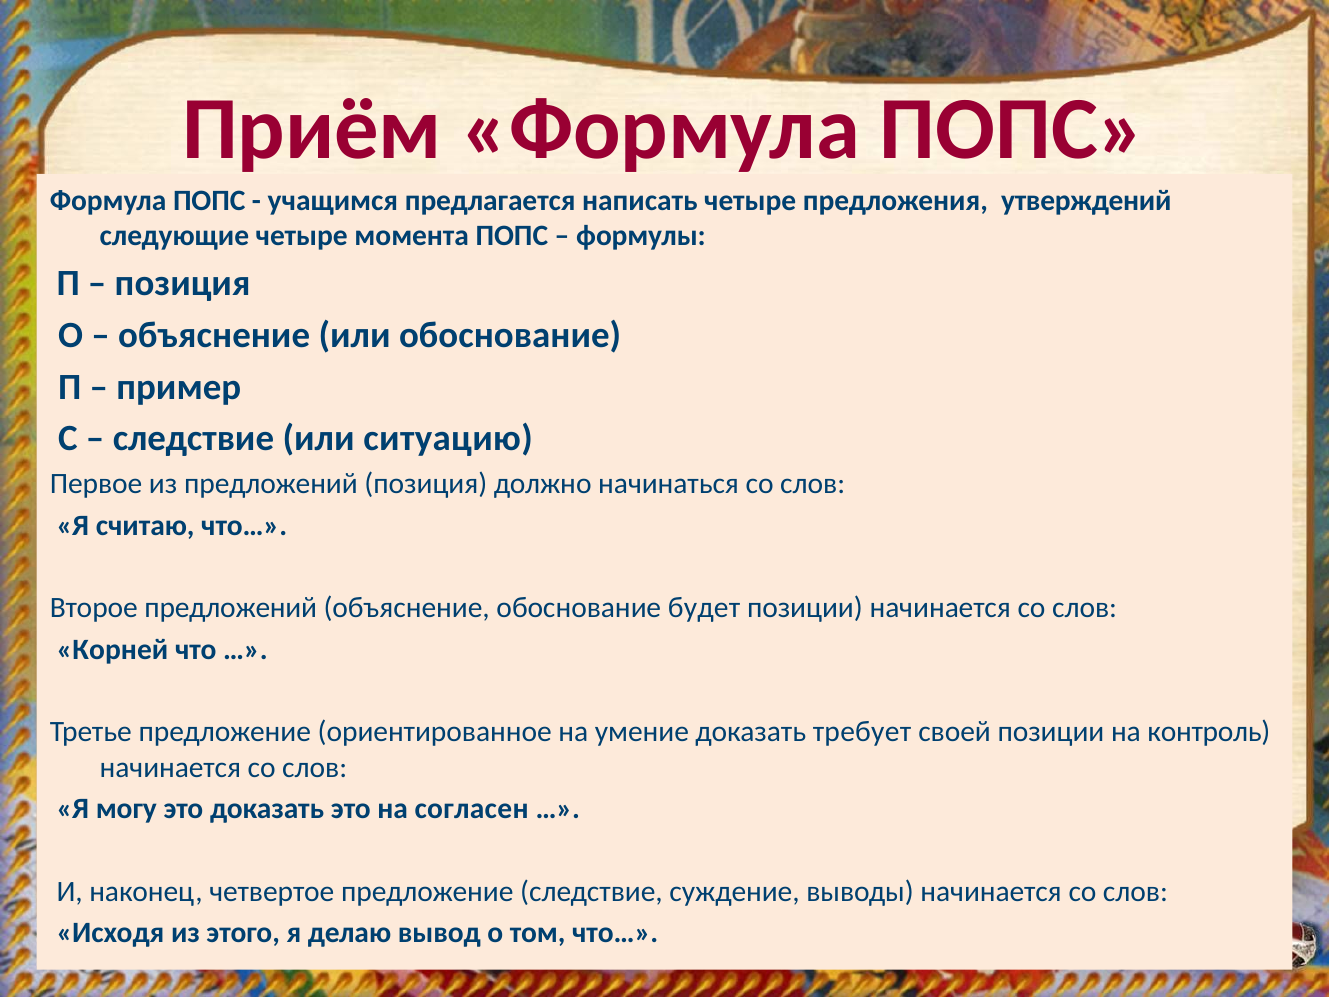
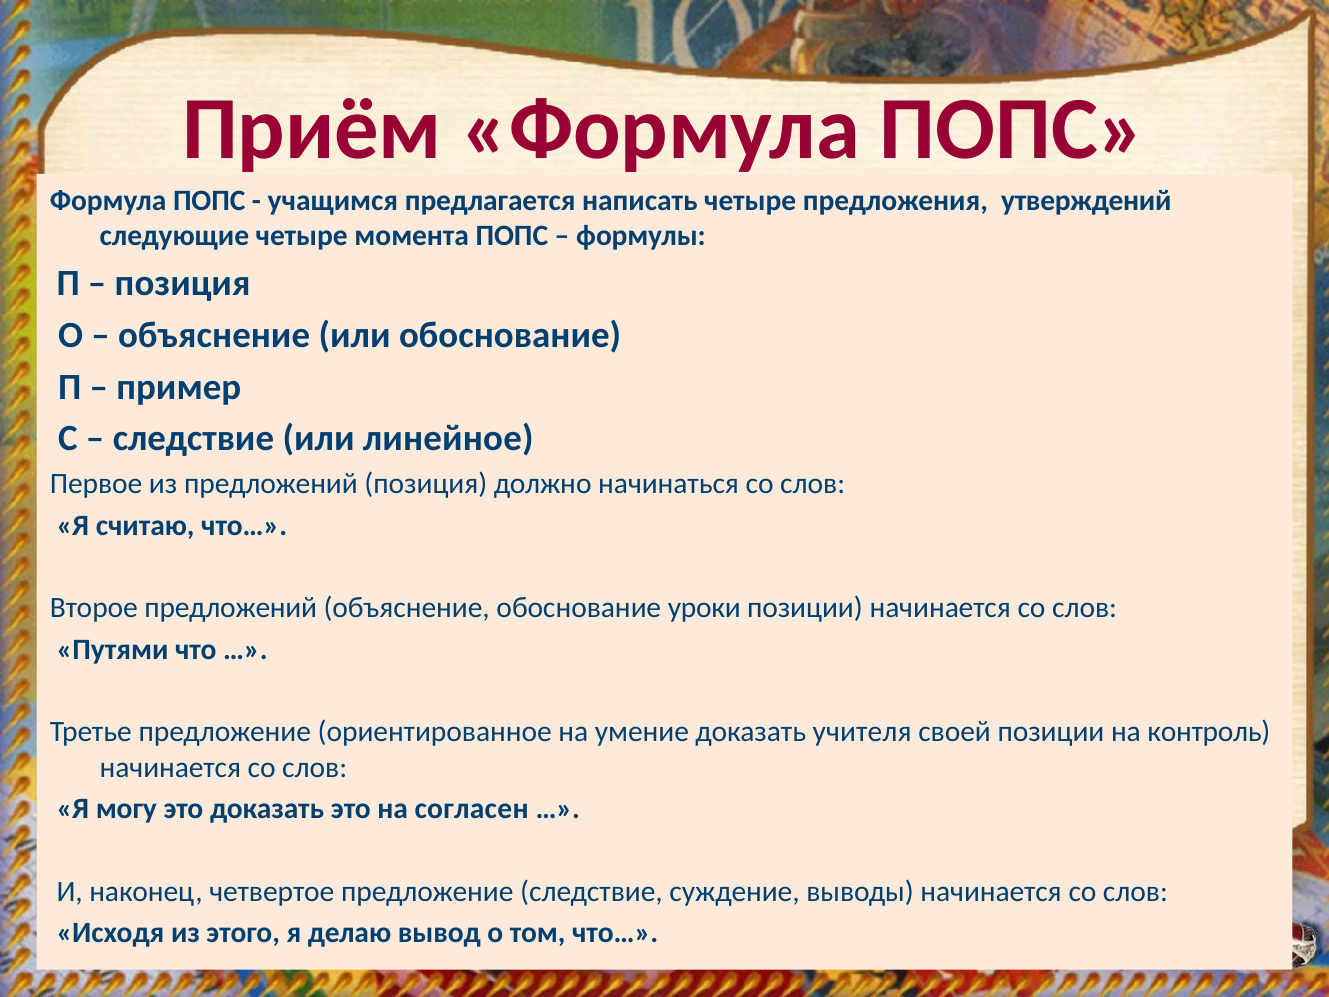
ситуацию: ситуацию -> линейное
будет: будет -> уроки
Корней: Корней -> Путями
требует: требует -> учителя
